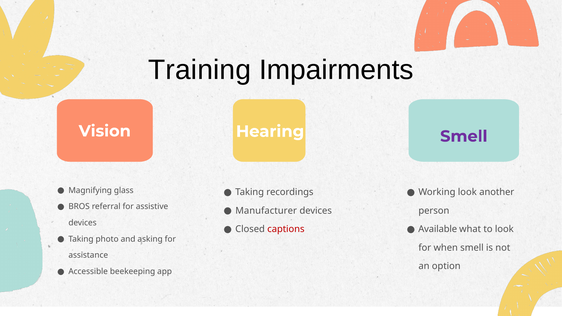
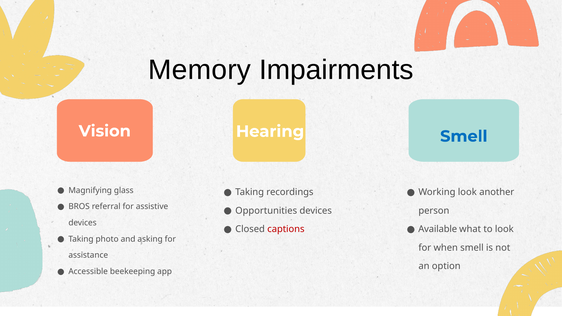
Training: Training -> Memory
Smell at (464, 136) colour: purple -> blue
Manufacturer: Manufacturer -> Opportunities
